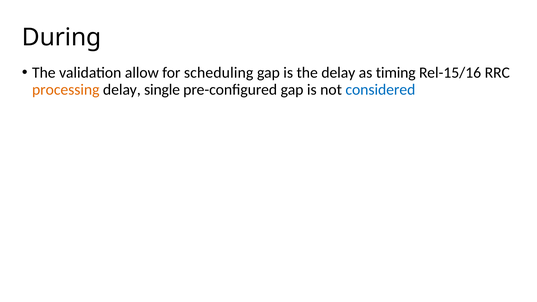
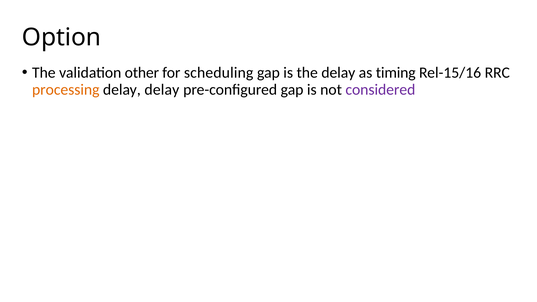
During: During -> Option
allow: allow -> other
delay single: single -> delay
considered colour: blue -> purple
